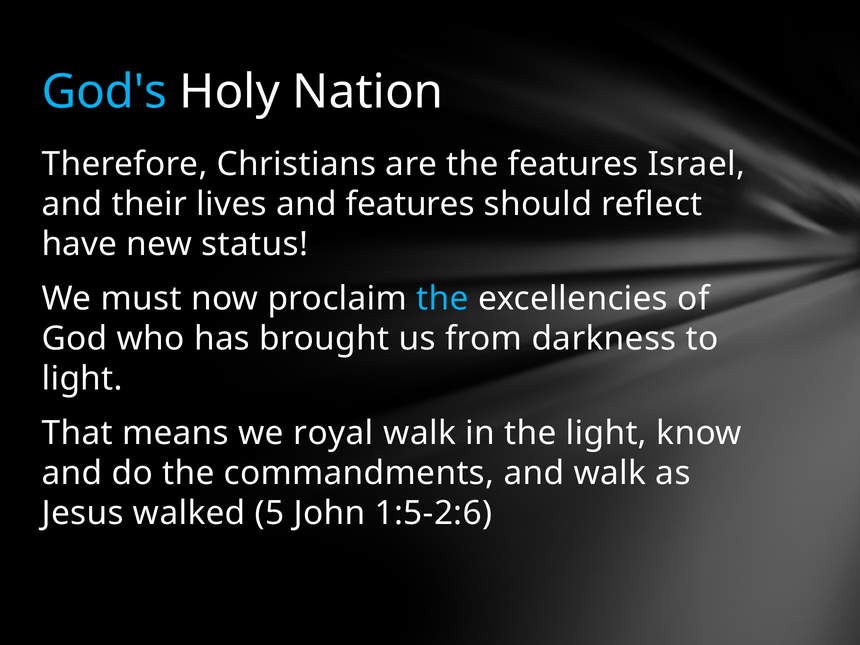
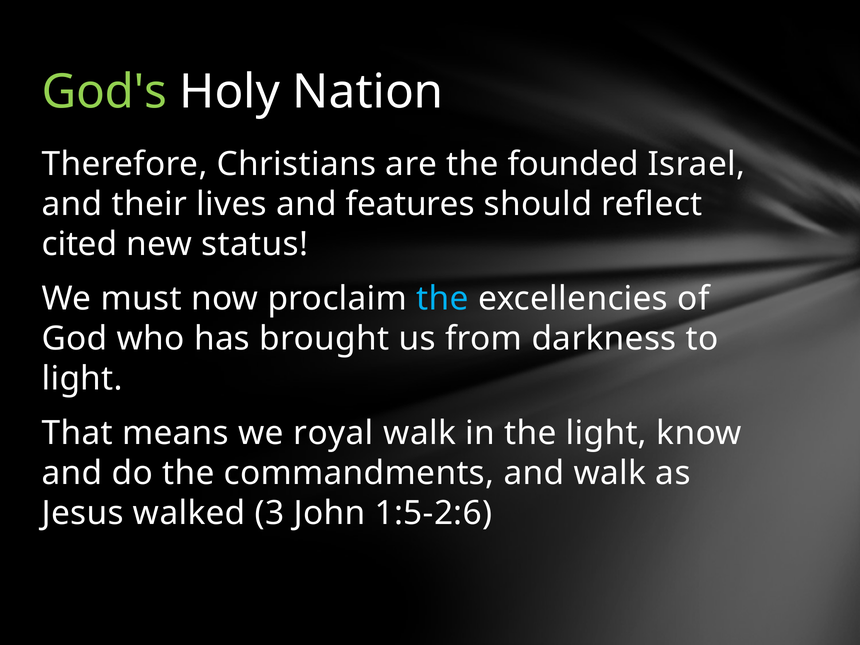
God's colour: light blue -> light green
the features: features -> founded
have: have -> cited
5: 5 -> 3
